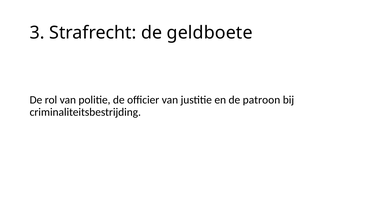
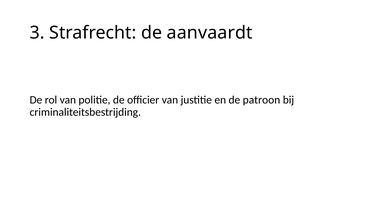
geldboete: geldboete -> aanvaardt
